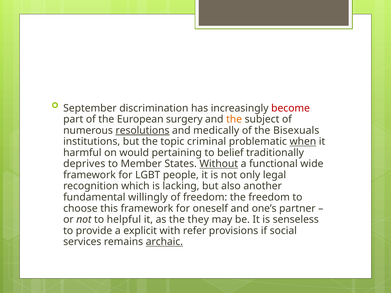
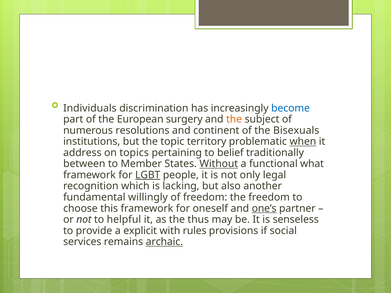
September: September -> Individuals
become colour: red -> blue
resolutions underline: present -> none
medically: medically -> continent
criminal: criminal -> territory
harmful: harmful -> address
would: would -> topics
deprives: deprives -> between
wide: wide -> what
LGBT underline: none -> present
one’s underline: none -> present
they: they -> thus
refer: refer -> rules
